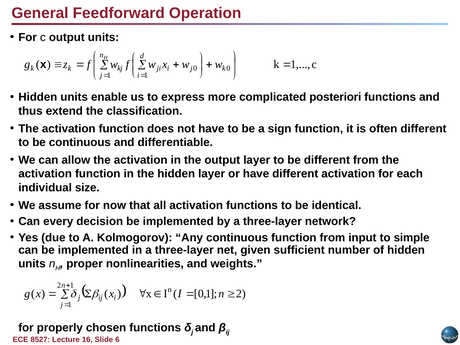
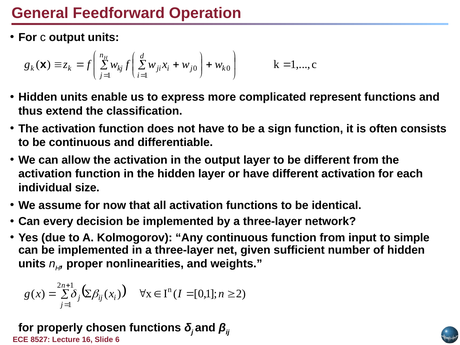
posteriori: posteriori -> represent
often different: different -> consists
